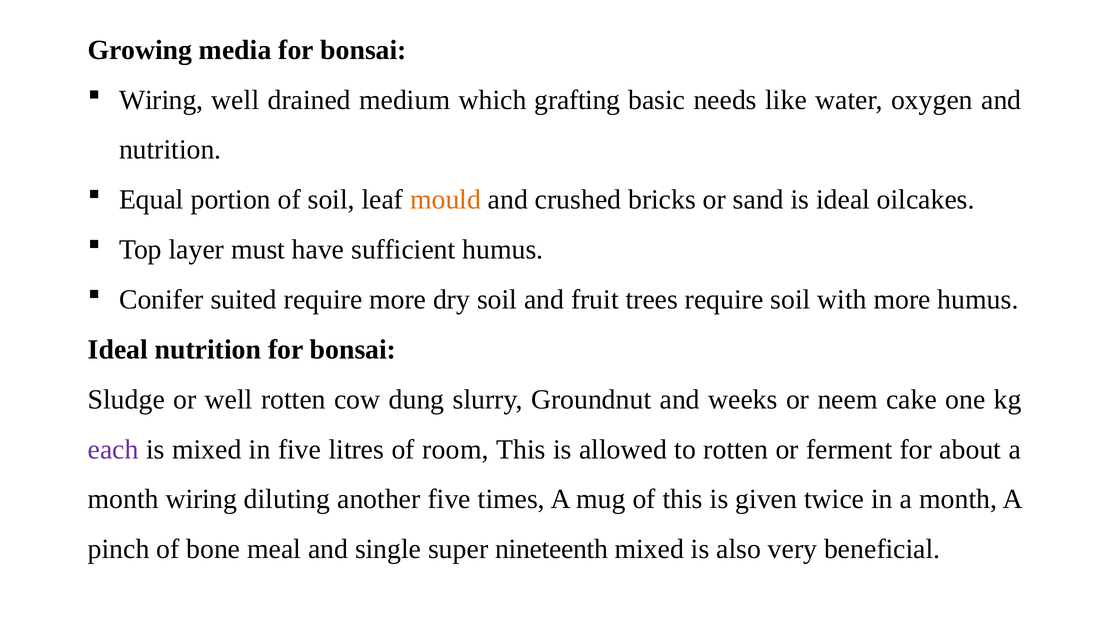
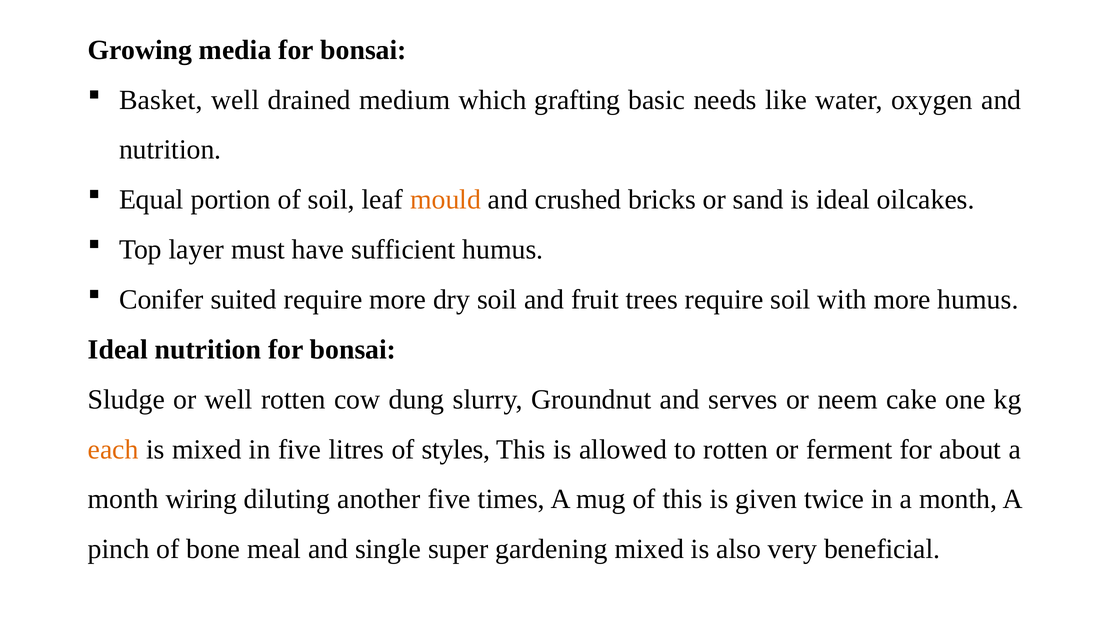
Wiring at (161, 100): Wiring -> Basket
weeks: weeks -> serves
each colour: purple -> orange
room: room -> styles
nineteenth: nineteenth -> gardening
